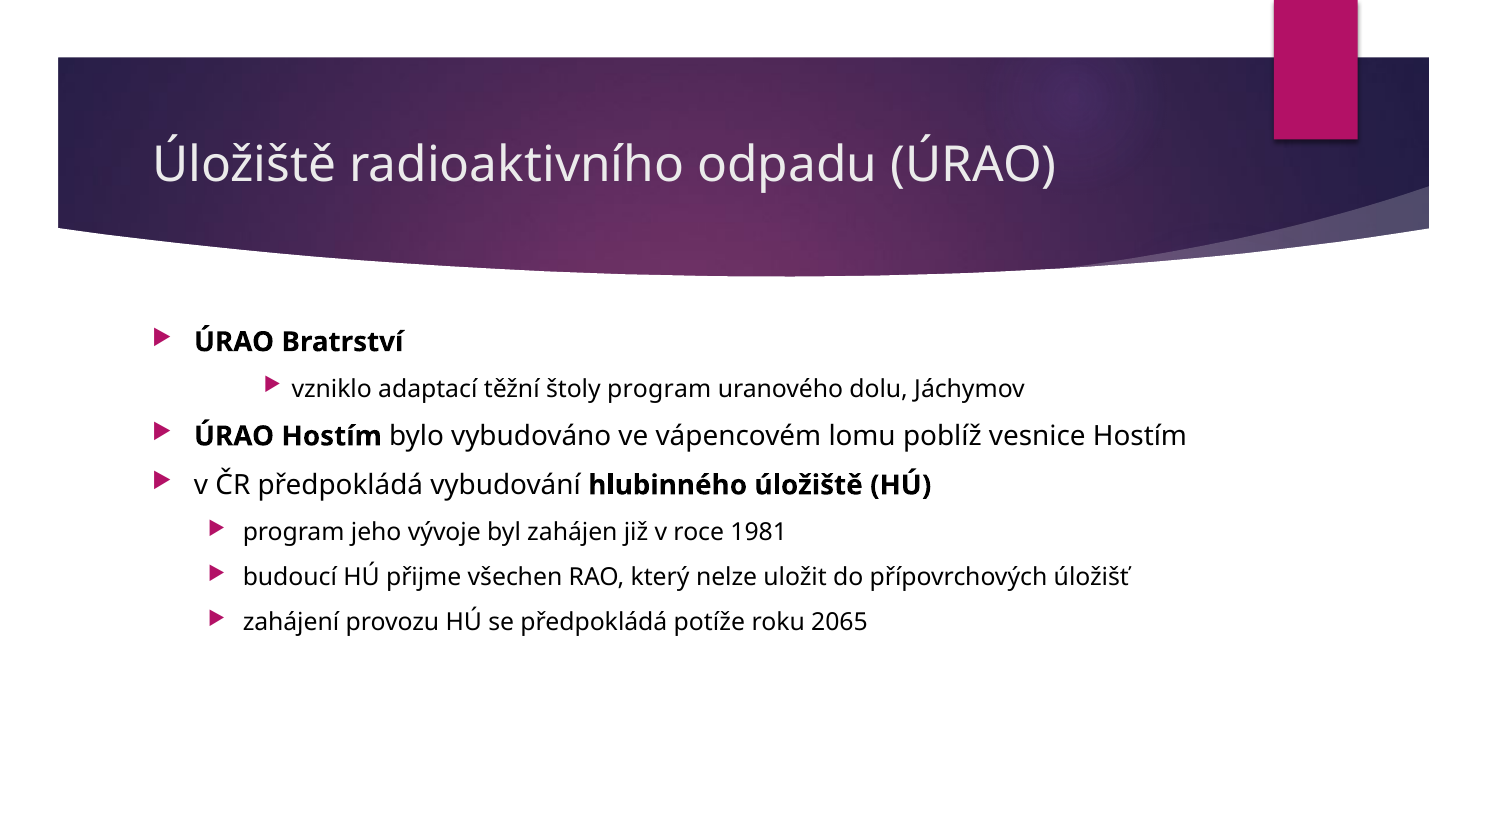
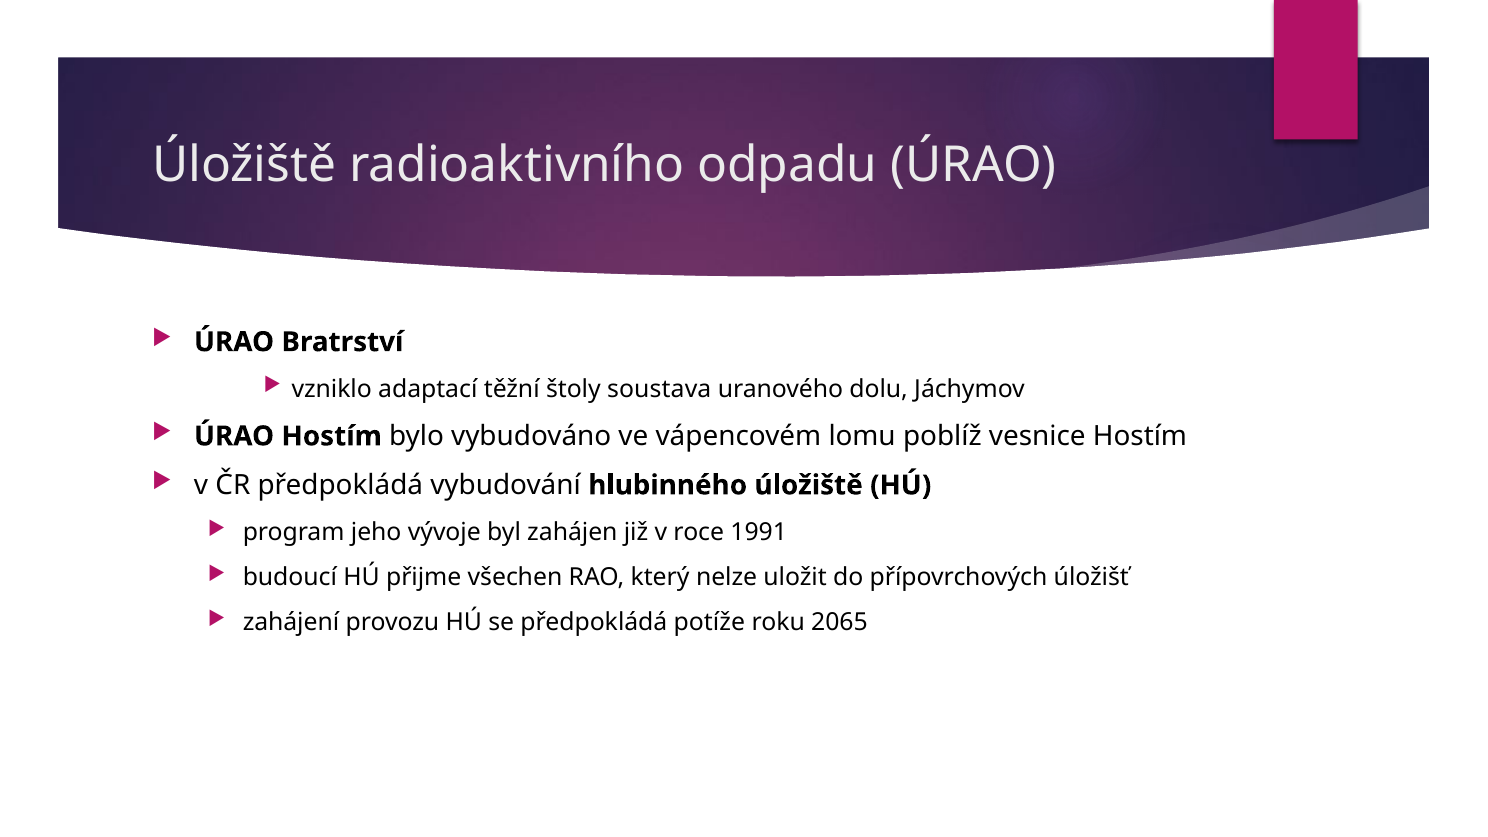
štoly program: program -> soustava
1981: 1981 -> 1991
